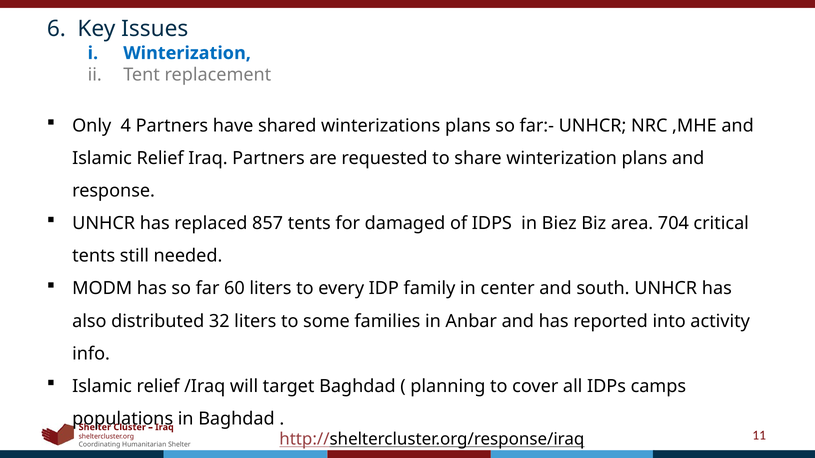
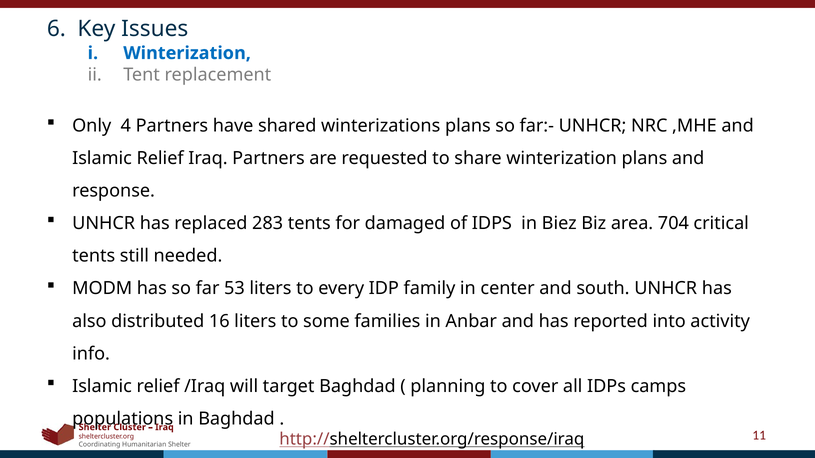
857: 857 -> 283
60: 60 -> 53
32: 32 -> 16
